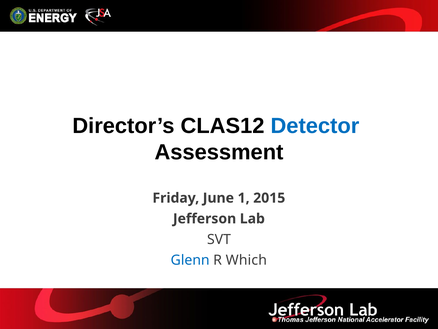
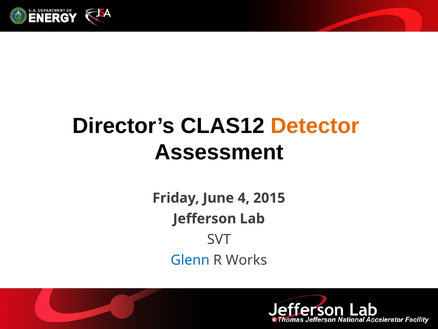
Detector colour: blue -> orange
1: 1 -> 4
Which: Which -> Works
